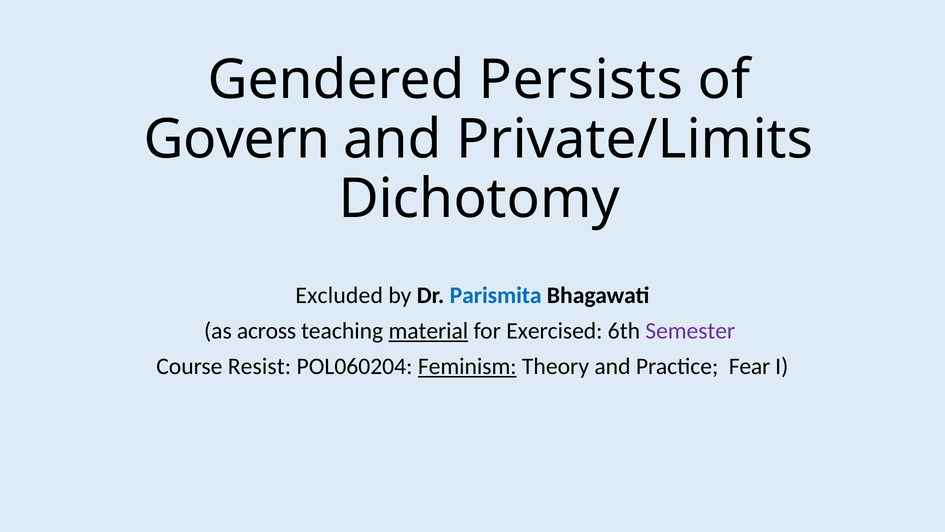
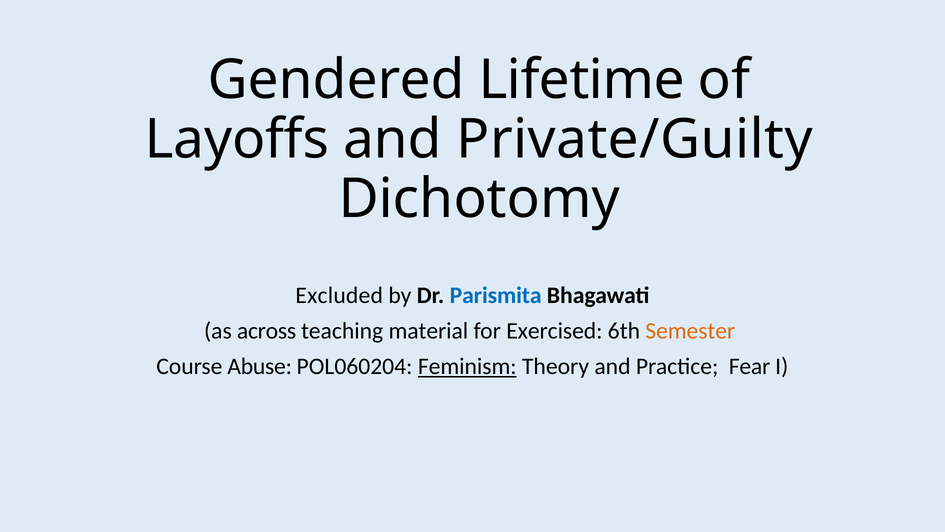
Persists: Persists -> Lifetime
Govern: Govern -> Layoffs
Private/Limits: Private/Limits -> Private/Guilty
material underline: present -> none
Semester colour: purple -> orange
Resist: Resist -> Abuse
